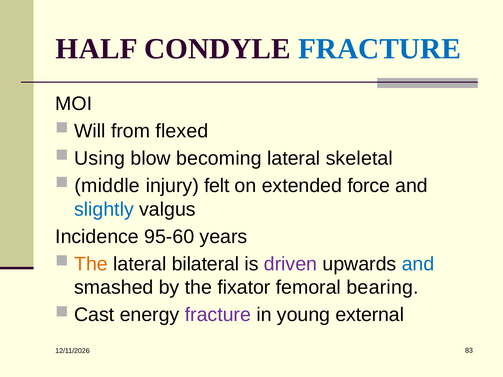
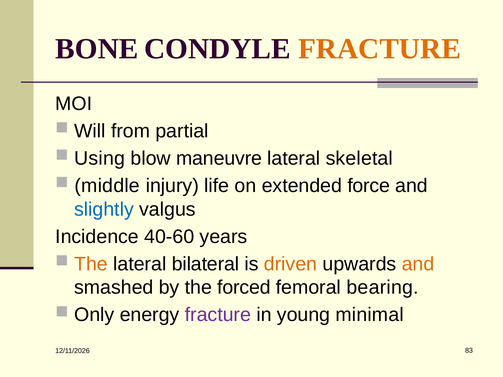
HALF: HALF -> BONE
FRACTURE at (379, 49) colour: blue -> orange
flexed: flexed -> partial
becoming: becoming -> maneuvre
felt: felt -> life
95-60: 95-60 -> 40-60
driven colour: purple -> orange
and at (418, 264) colour: blue -> orange
fixator: fixator -> forced
Cast: Cast -> Only
external: external -> minimal
